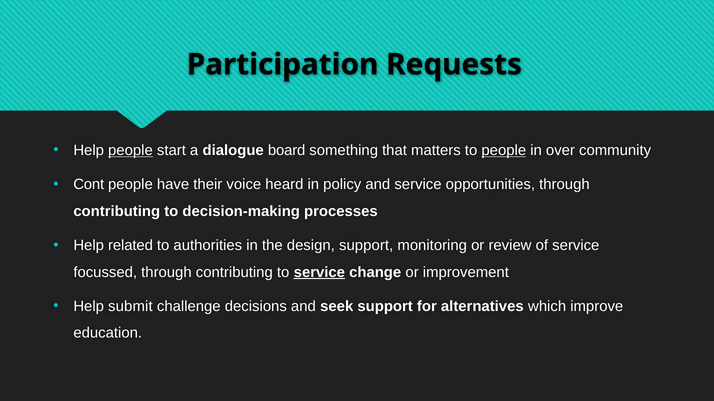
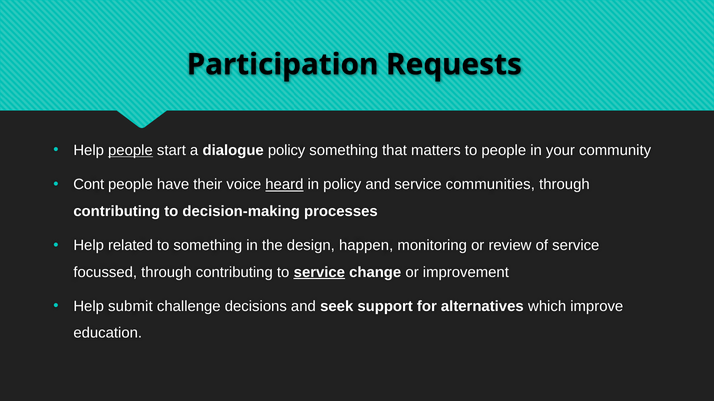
dialogue board: board -> policy
people at (504, 151) underline: present -> none
over: over -> your
heard underline: none -> present
opportunities: opportunities -> communities
to authorities: authorities -> something
design support: support -> happen
